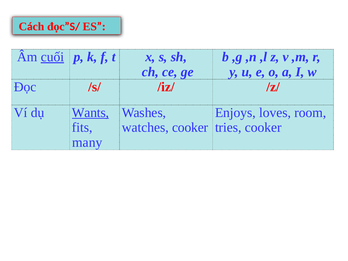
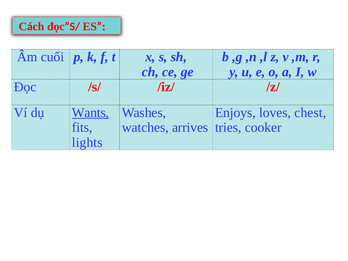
cuối underline: present -> none
room: room -> chest
watches cooker: cooker -> arrives
many: many -> lights
